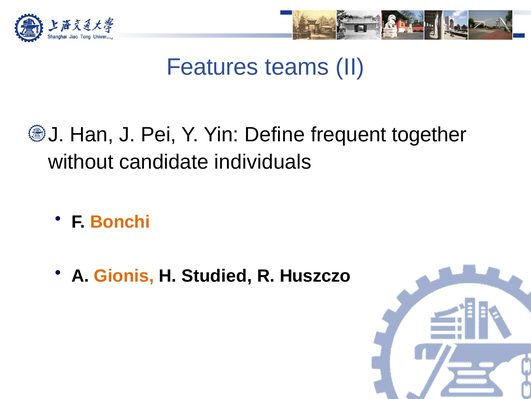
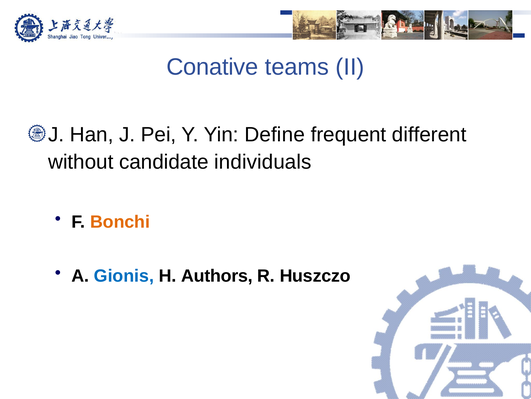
Features: Features -> Conative
together: together -> different
Gionis colour: orange -> blue
Studied: Studied -> Authors
